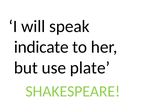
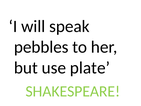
indicate: indicate -> pebbles
